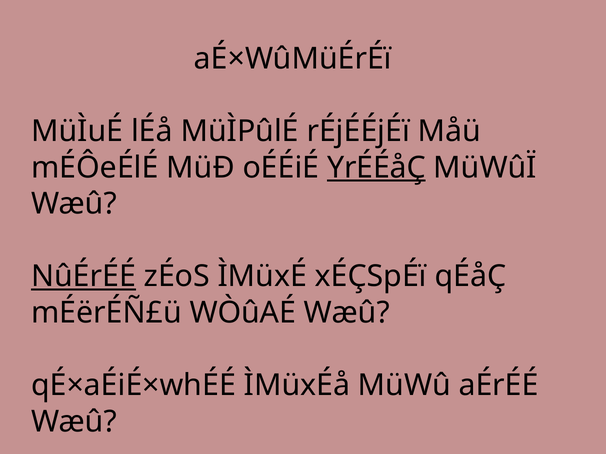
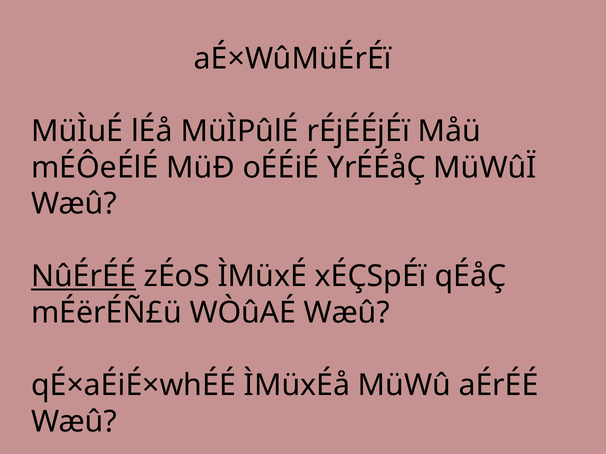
YrÉÉåÇ underline: present -> none
